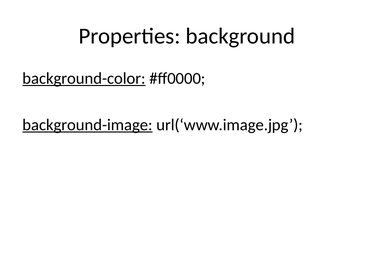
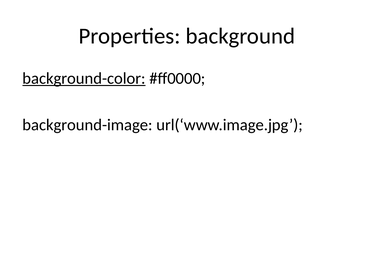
background-image underline: present -> none
